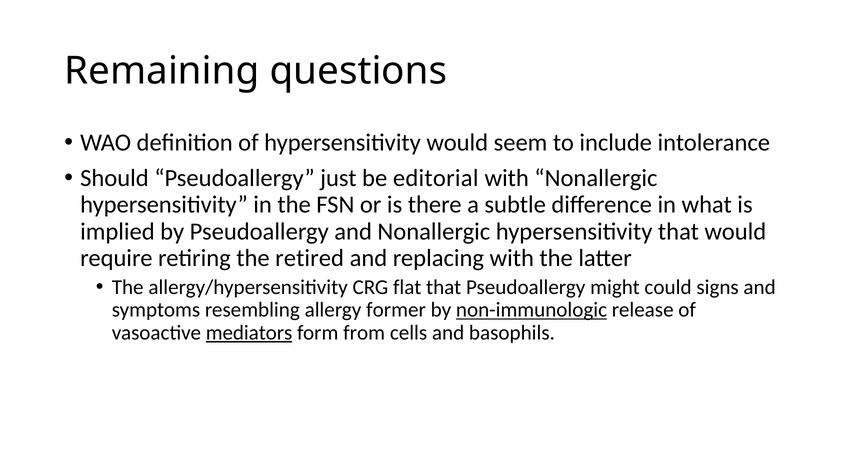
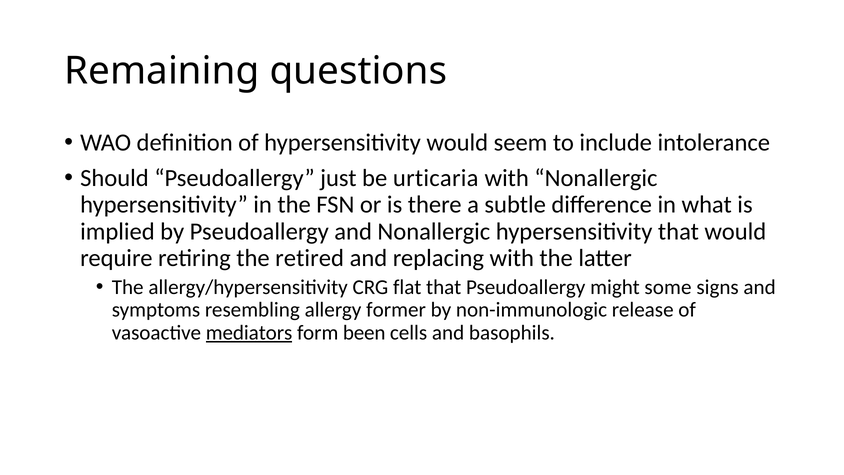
editorial: editorial -> urticaria
could: could -> some
non-immunologic underline: present -> none
from: from -> been
